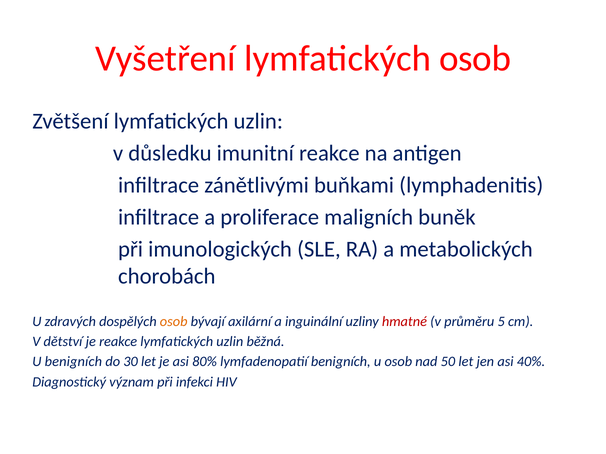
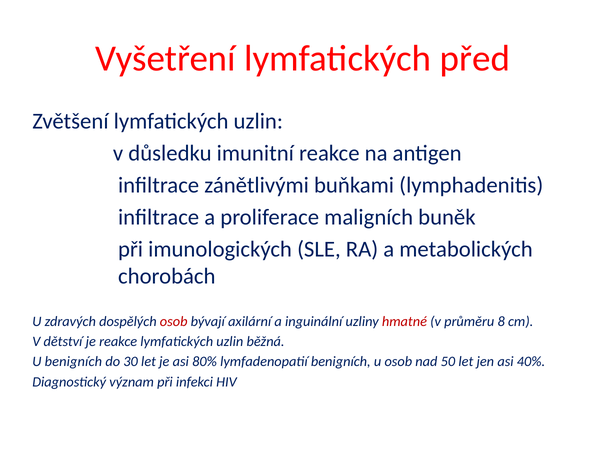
lymfatických osob: osob -> před
osob at (174, 322) colour: orange -> red
5: 5 -> 8
